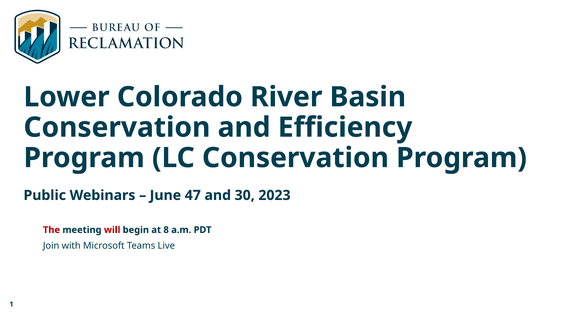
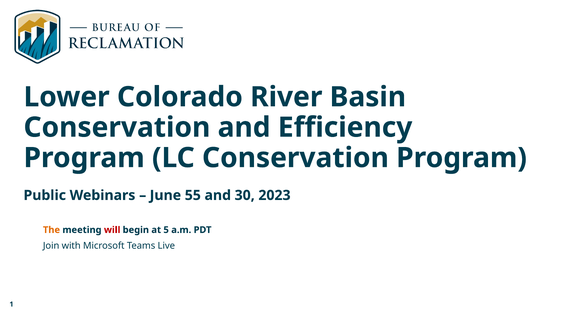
47: 47 -> 55
The colour: red -> orange
8: 8 -> 5
